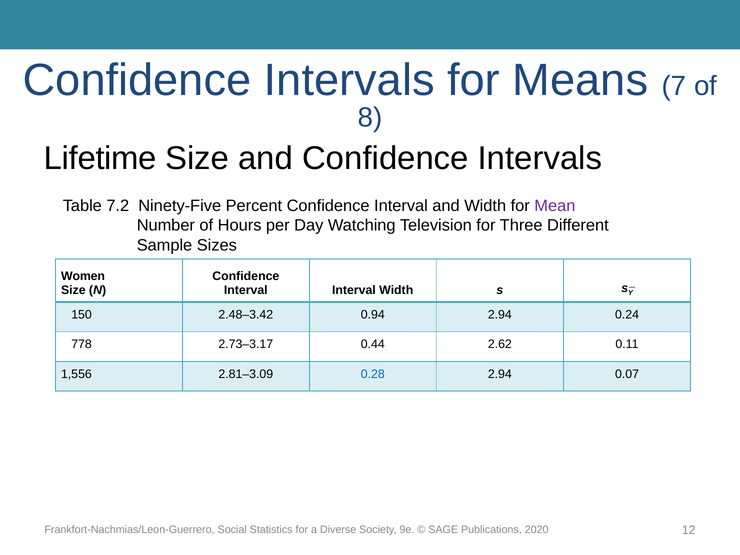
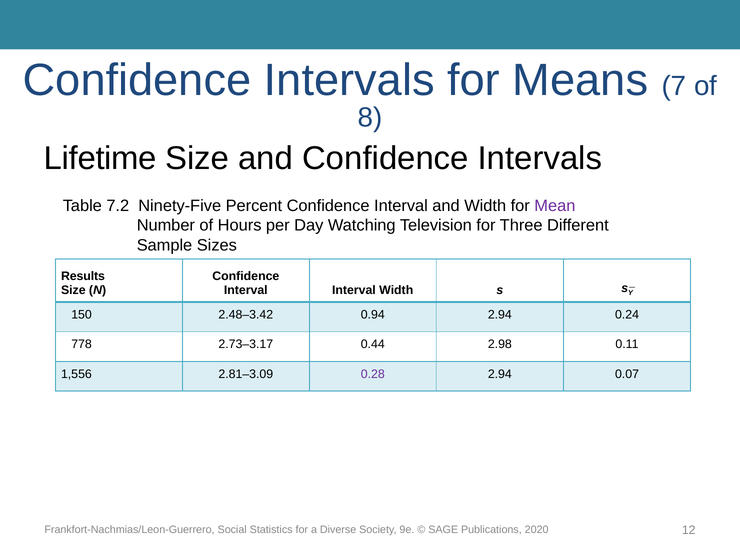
Women: Women -> Results
2.62: 2.62 -> 2.98
0.28 colour: blue -> purple
